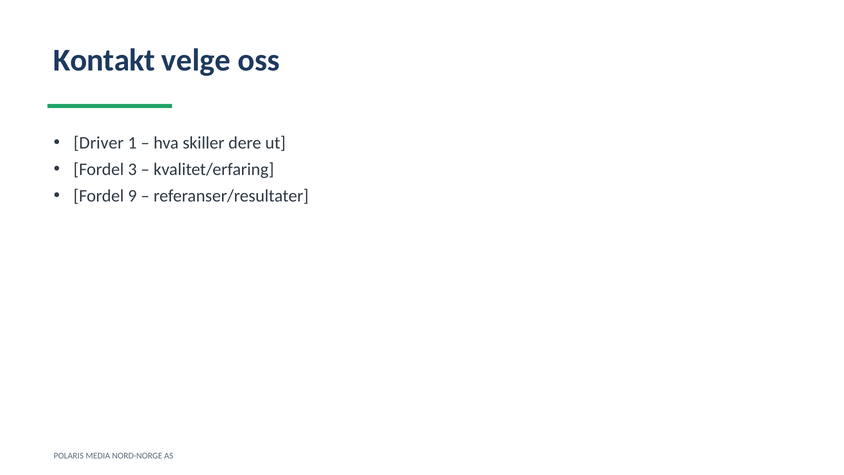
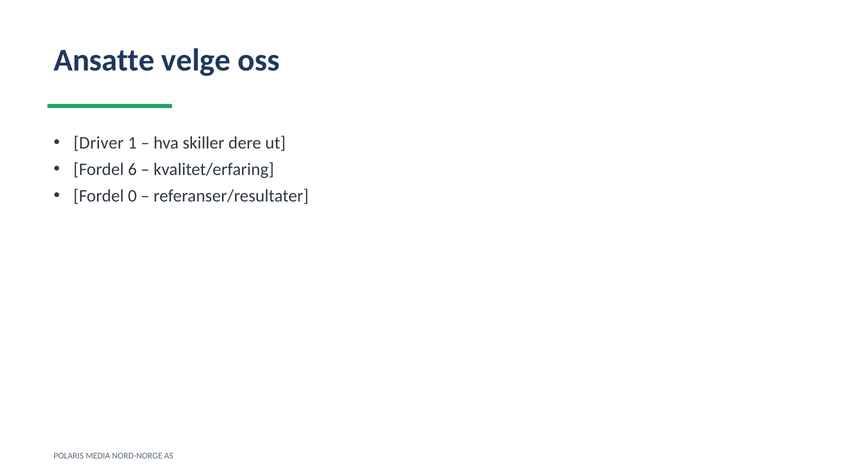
Kontakt: Kontakt -> Ansatte
3: 3 -> 6
9: 9 -> 0
